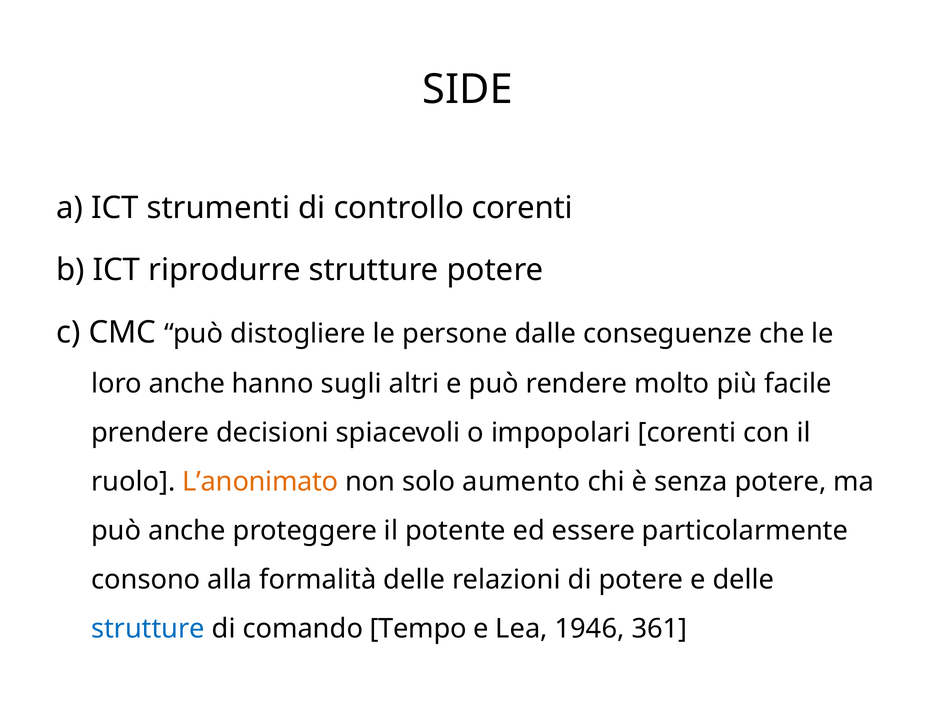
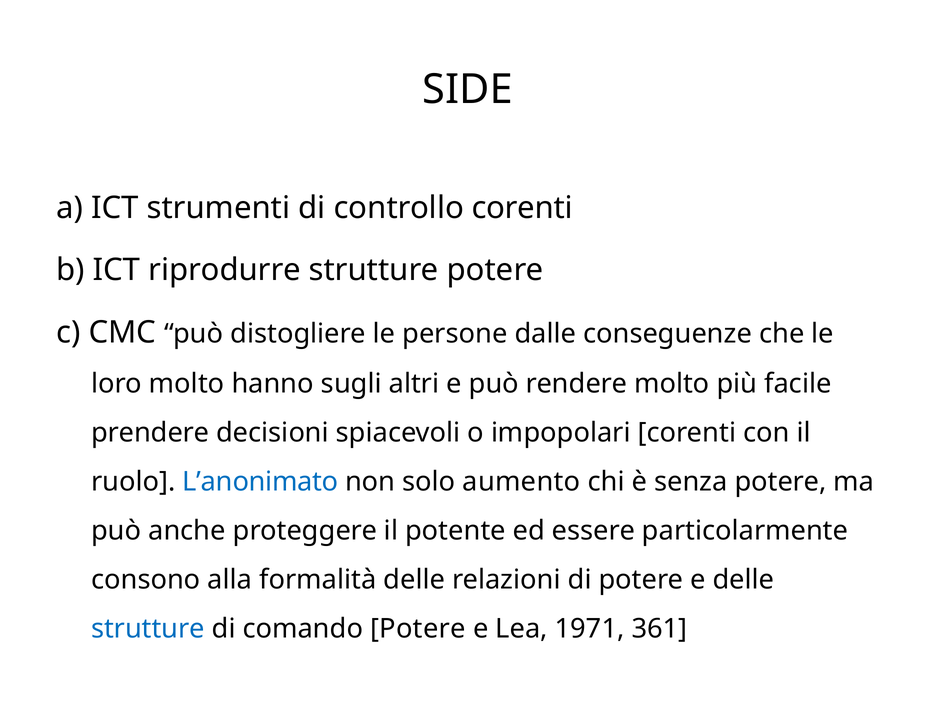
loro anche: anche -> molto
L’anonimato colour: orange -> blue
comando Tempo: Tempo -> Potere
1946: 1946 -> 1971
